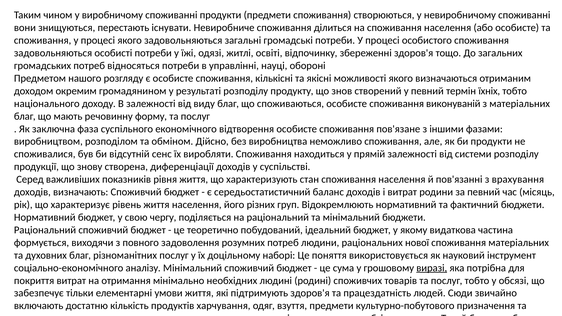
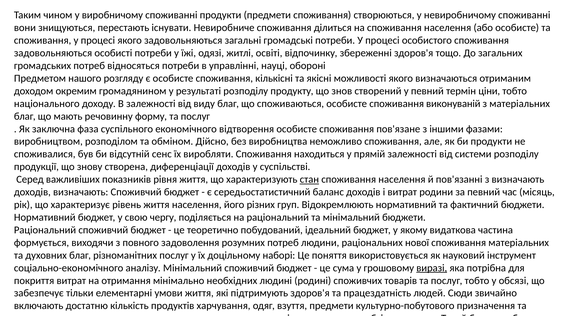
їхніх: їхніх -> ціни
стан underline: none -> present
з врахування: врахування -> визначають
